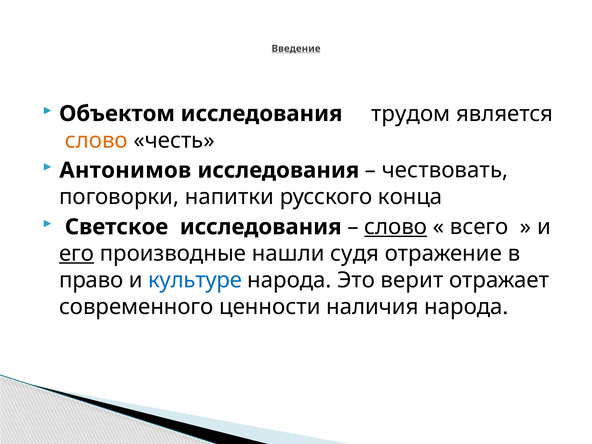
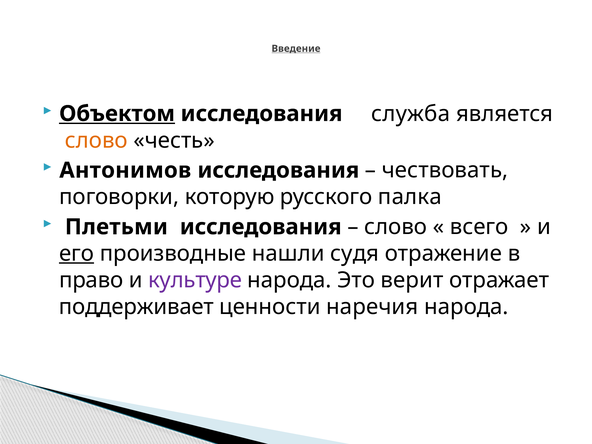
Объектом underline: none -> present
трудом: трудом -> служба
напитки: напитки -> которую
конца: конца -> палка
Светское: Светское -> Плетьми
слово at (396, 227) underline: present -> none
культуре colour: blue -> purple
современного: современного -> поддерживает
наличия: наличия -> наречия
